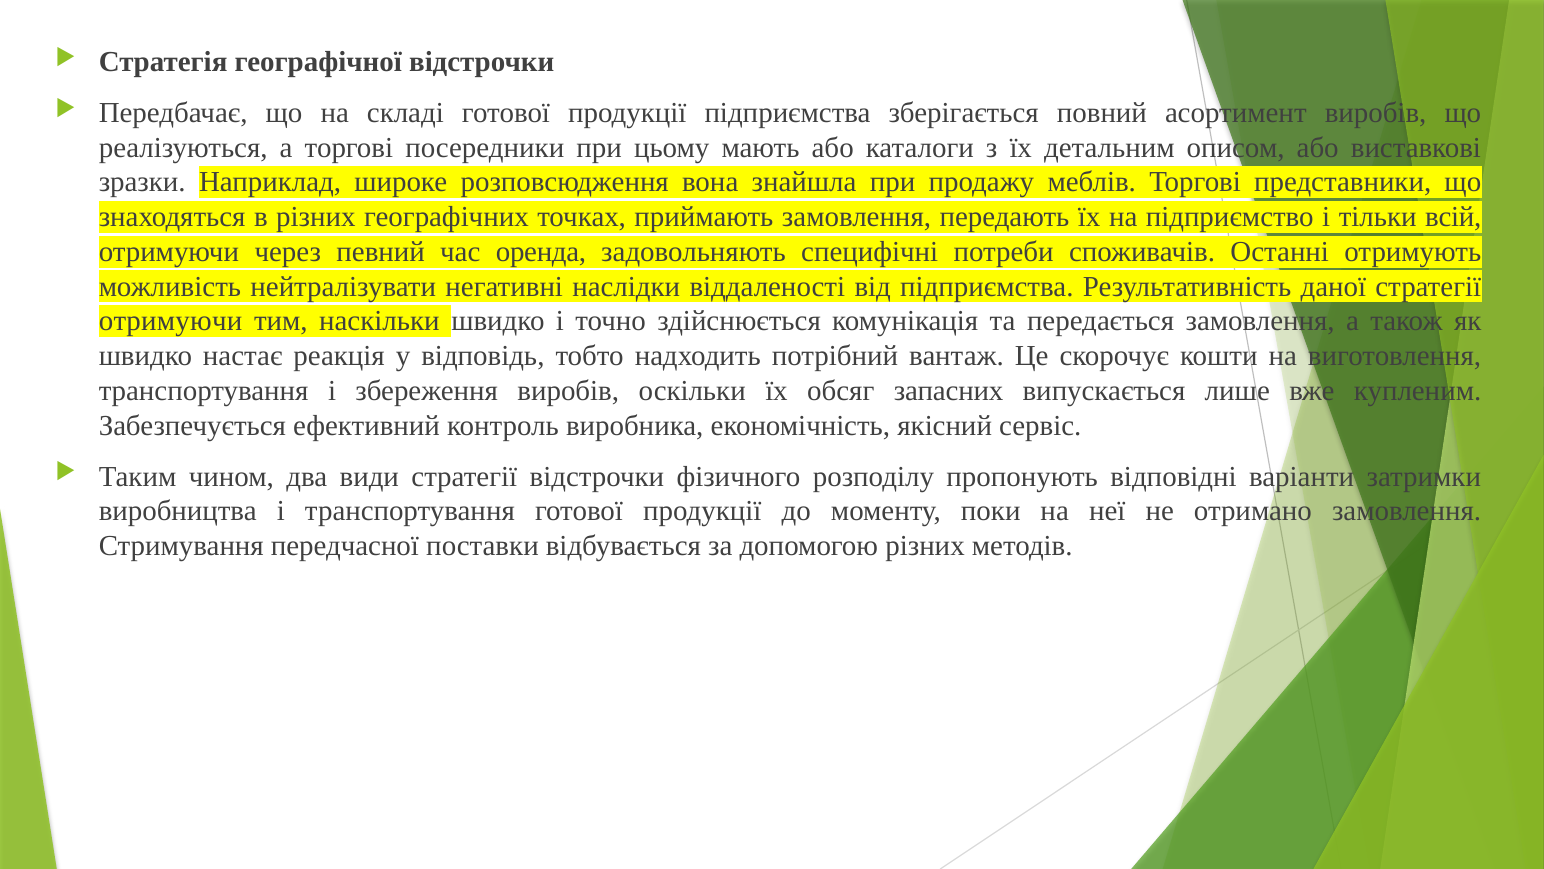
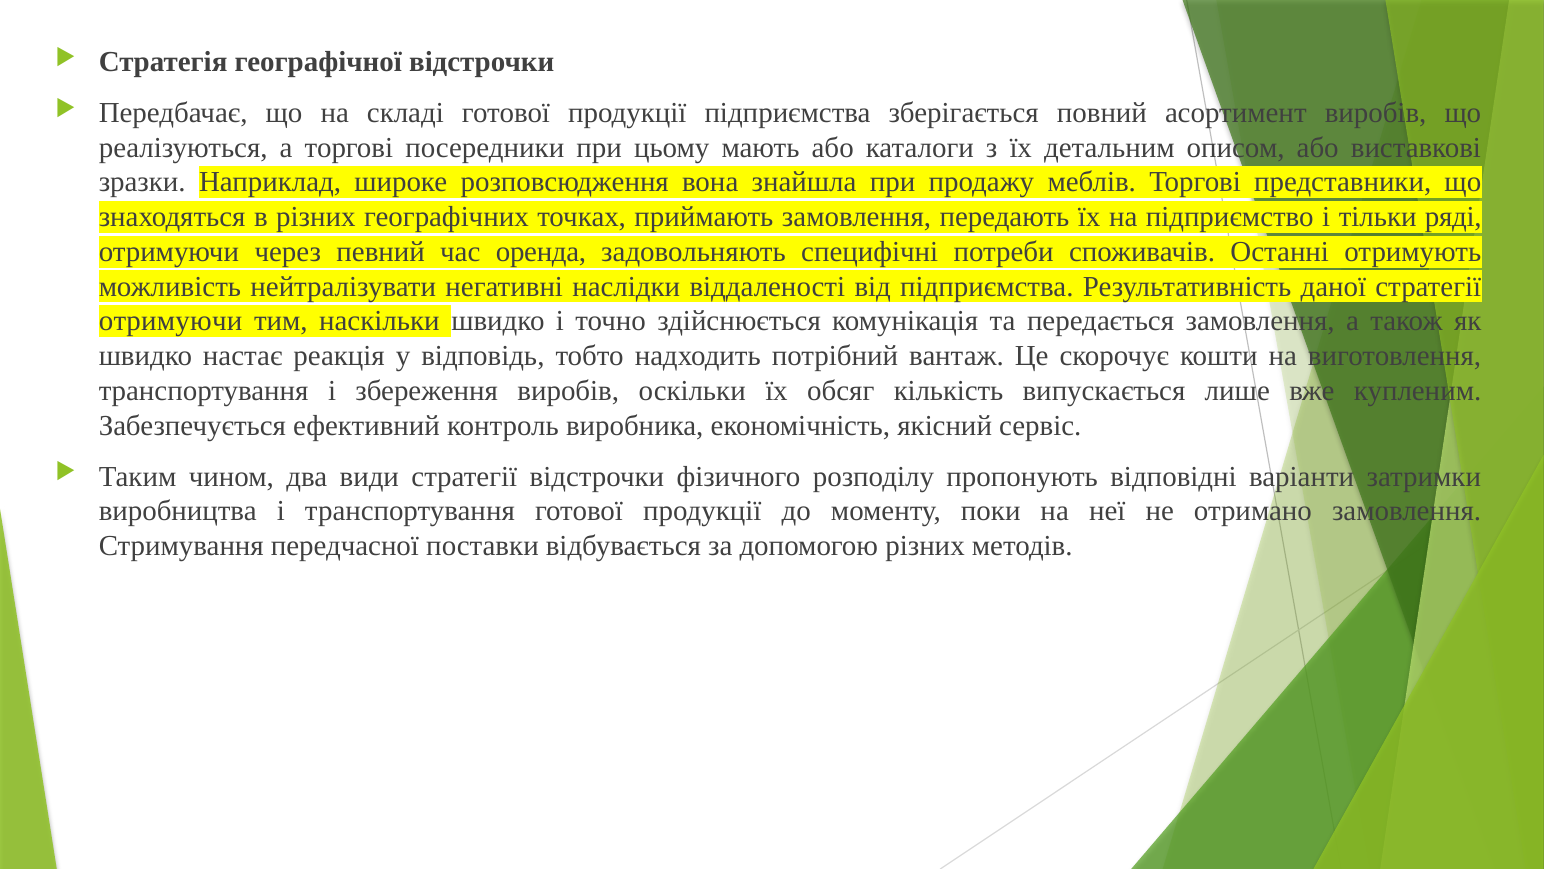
всій: всій -> ряді
запасних: запасних -> кількість
